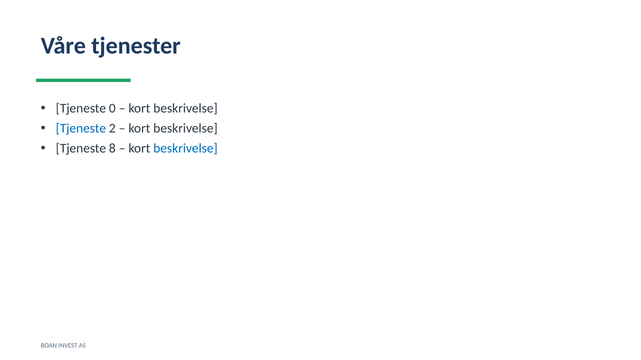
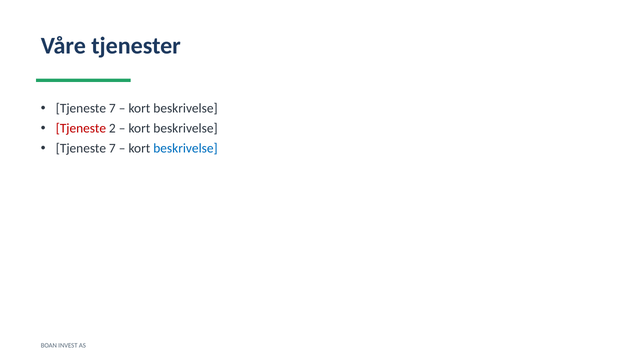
0 at (112, 109): 0 -> 7
Tjeneste at (81, 129) colour: blue -> red
8 at (112, 149): 8 -> 7
